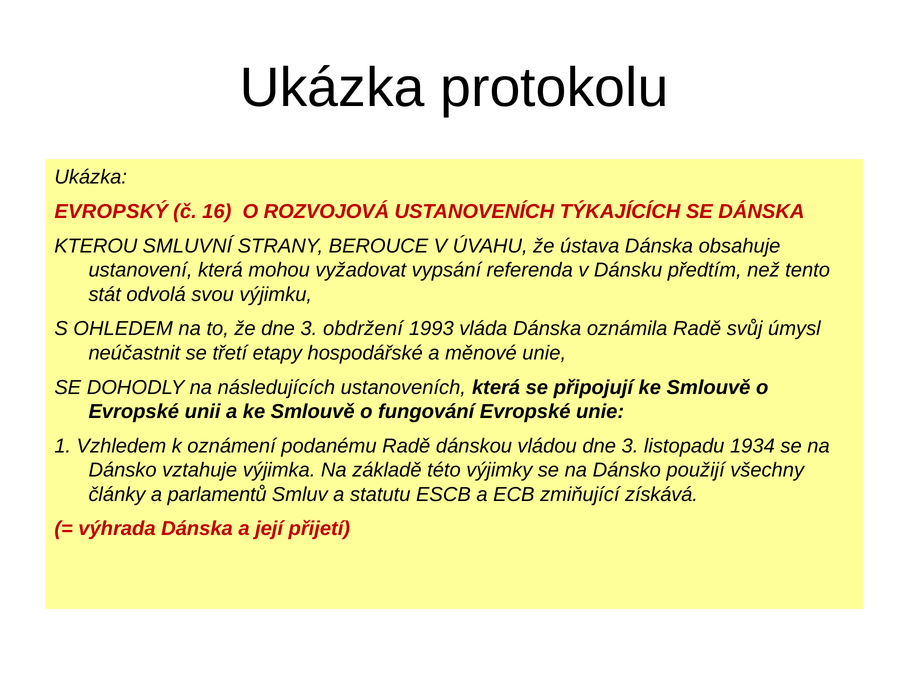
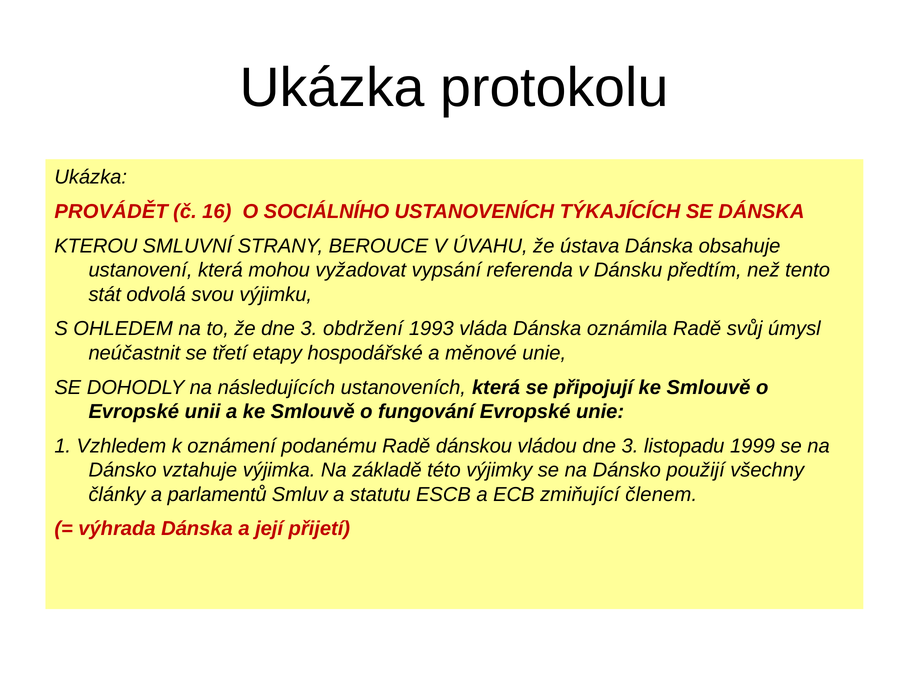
EVROPSKÝ: EVROPSKÝ -> PROVÁDĚT
ROZVOJOVÁ: ROZVOJOVÁ -> SOCIÁLNÍHO
1934: 1934 -> 1999
získává: získává -> členem
